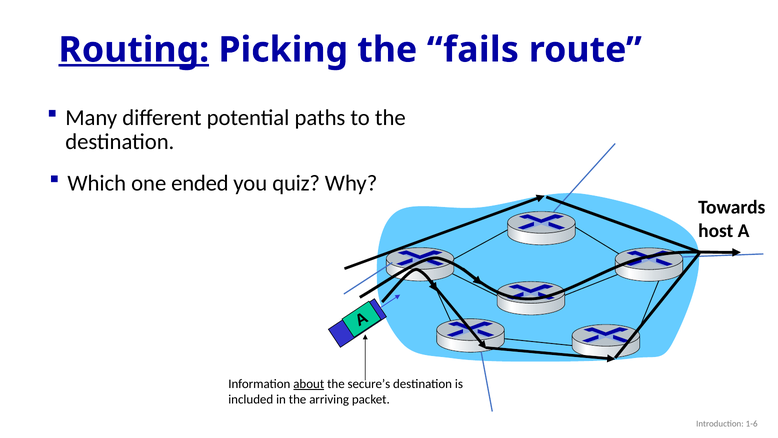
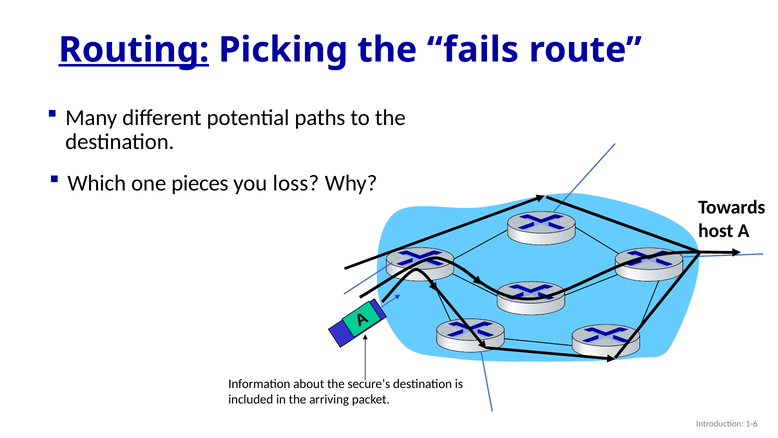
ended: ended -> pieces
quiz: quiz -> loss
about underline: present -> none
